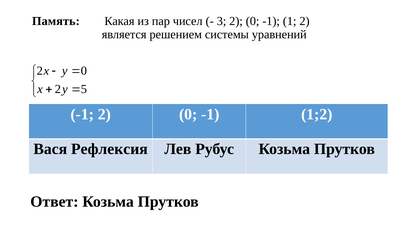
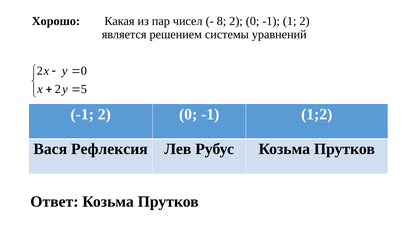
Память: Память -> Хорошо
3: 3 -> 8
